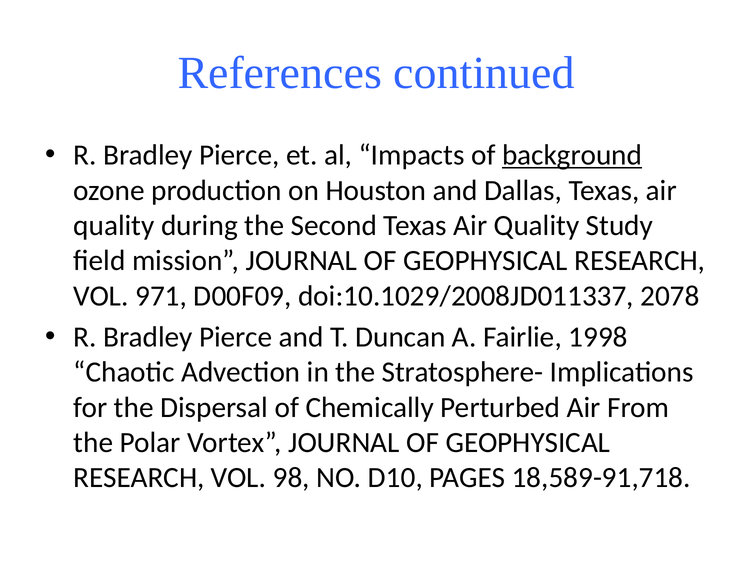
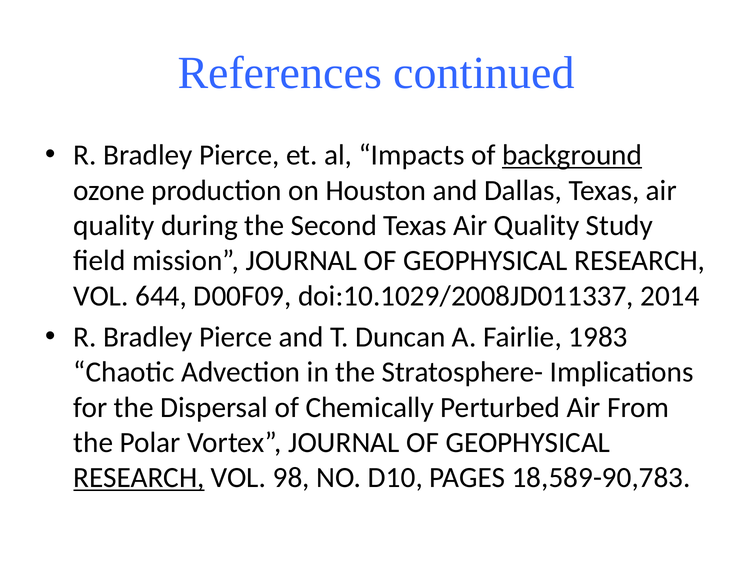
971: 971 -> 644
2078: 2078 -> 2014
1998: 1998 -> 1983
RESEARCH at (139, 477) underline: none -> present
18,589-91,718: 18,589-91,718 -> 18,589-90,783
